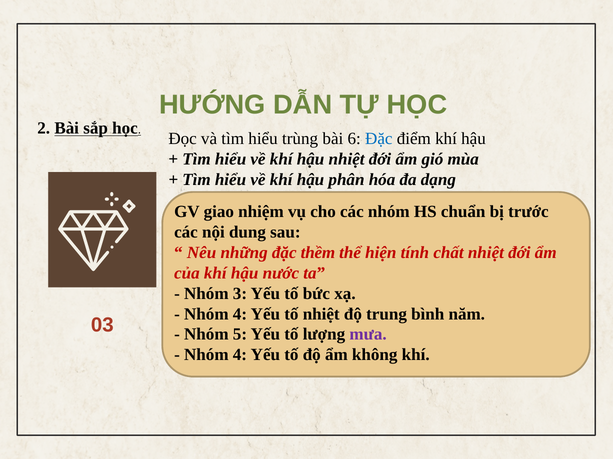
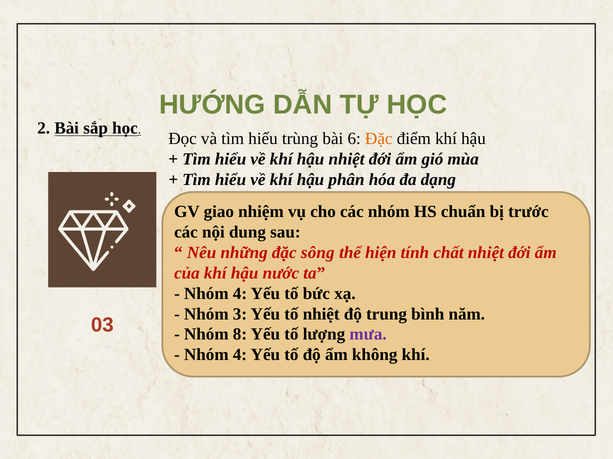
Đặc at (379, 139) colour: blue -> orange
thềm: thềm -> sông
3 at (240, 294): 3 -> 4
4 at (240, 314): 4 -> 3
5: 5 -> 8
